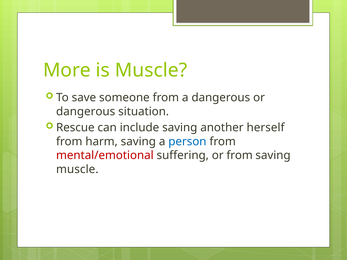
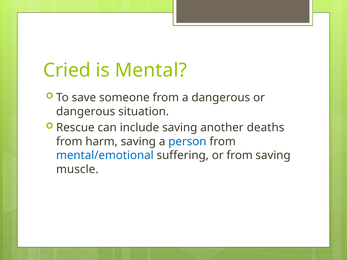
More: More -> Cried
is Muscle: Muscle -> Mental
herself: herself -> deaths
mental/emotional colour: red -> blue
